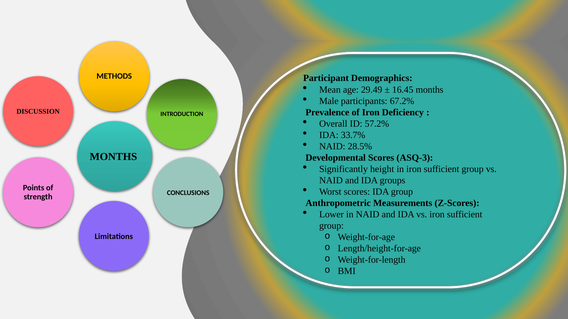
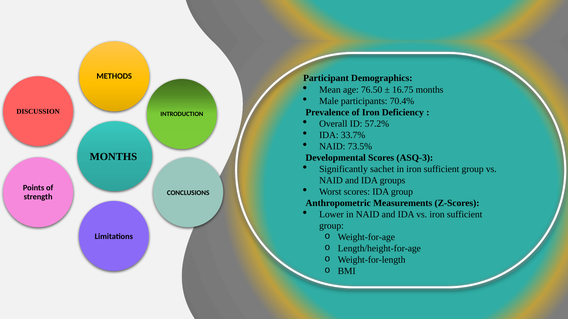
29.49: 29.49 -> 76.50
16.45: 16.45 -> 16.75
67.2%: 67.2% -> 70.4%
28.5%: 28.5% -> 73.5%
height: height -> sachet
